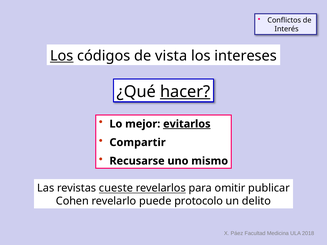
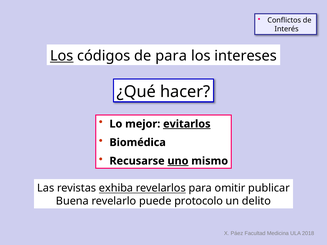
de vista: vista -> para
hacer underline: present -> none
Compartir: Compartir -> Biomédica
uno underline: none -> present
cueste: cueste -> exhiba
Cohen: Cohen -> Buena
